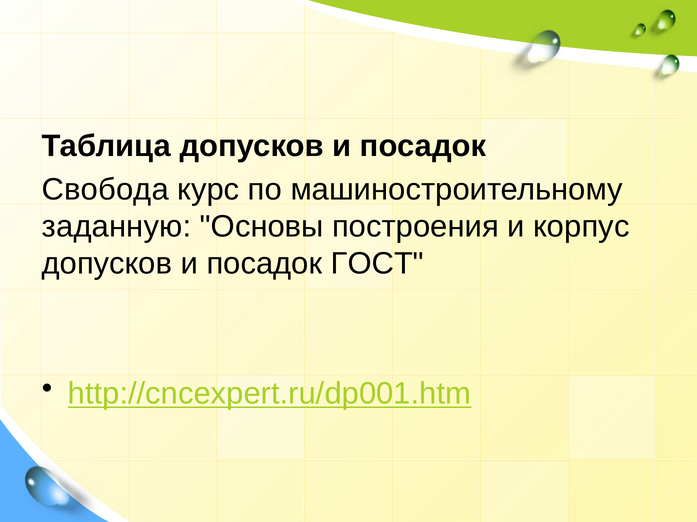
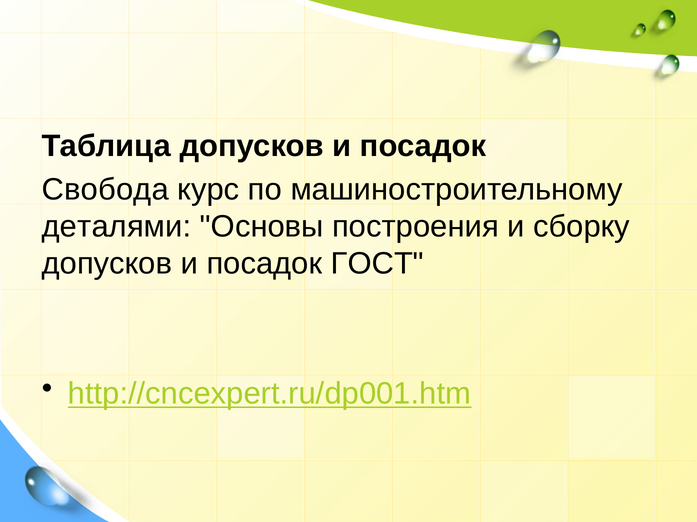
заданную: заданную -> деталями
корпус: корпус -> сборку
